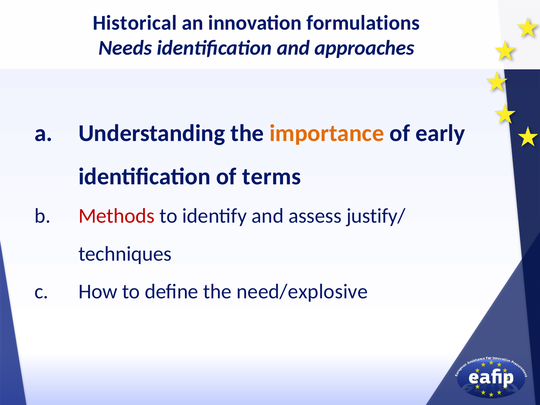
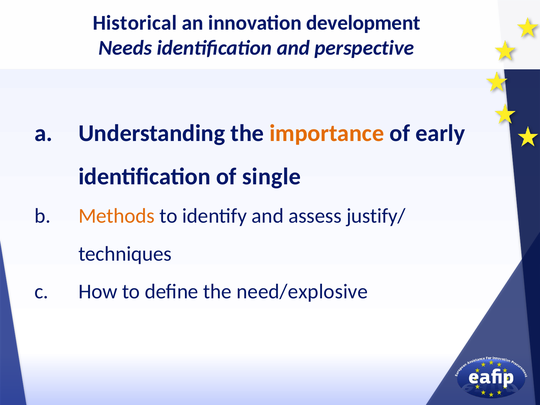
formulations: formulations -> development
approaches: approaches -> perspective
terms: terms -> single
Methods colour: red -> orange
